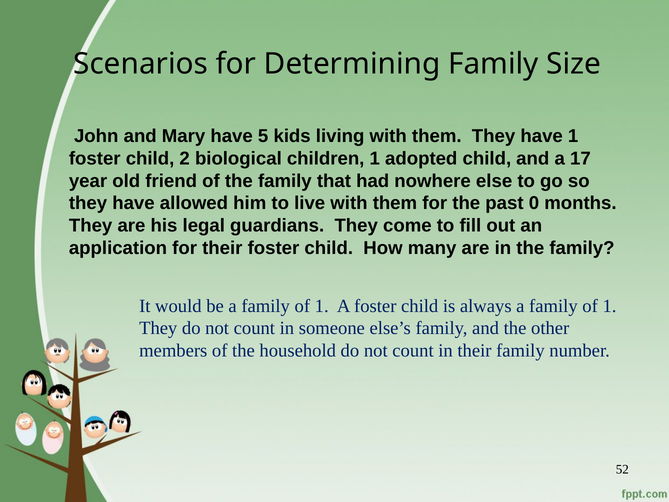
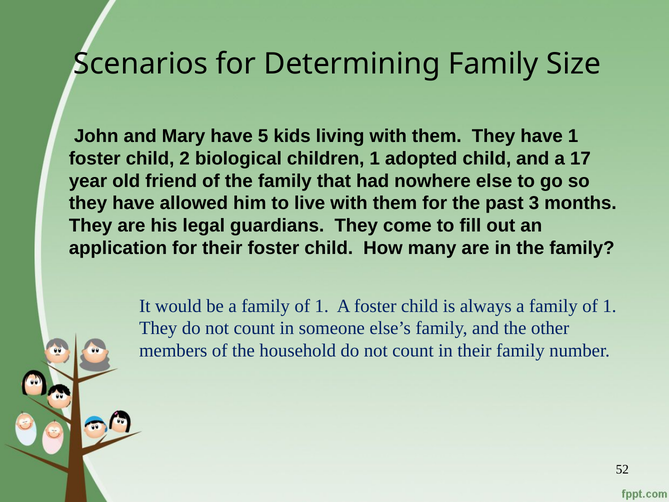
0: 0 -> 3
